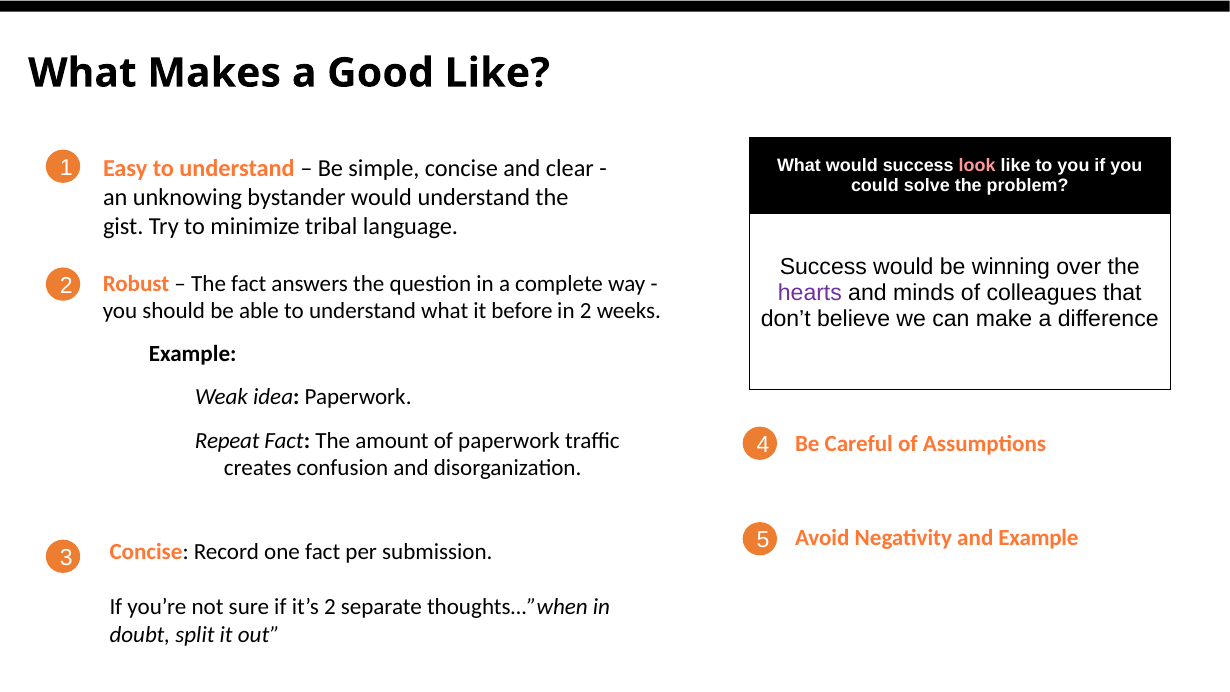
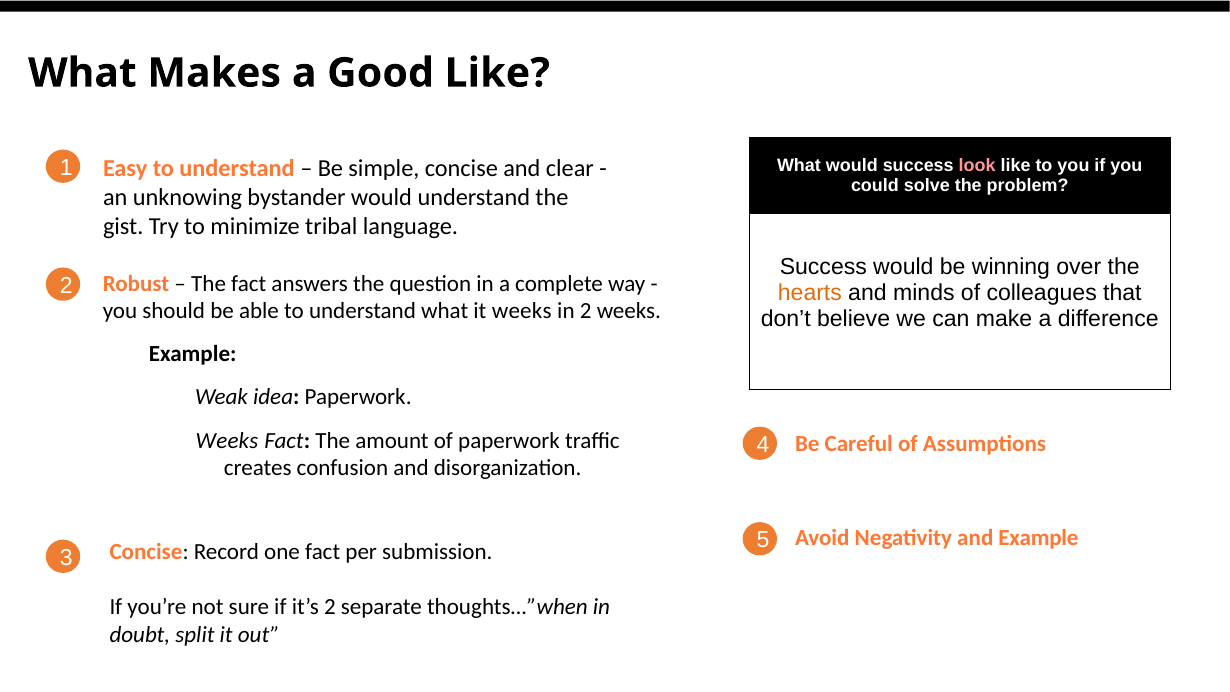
hearts colour: purple -> orange
it before: before -> weeks
Repeat at (227, 440): Repeat -> Weeks
